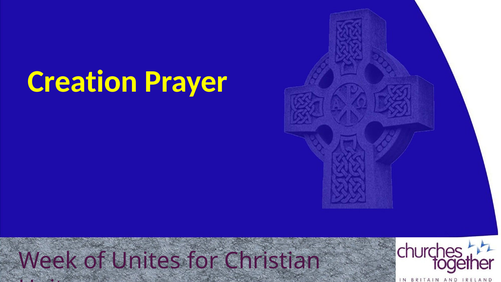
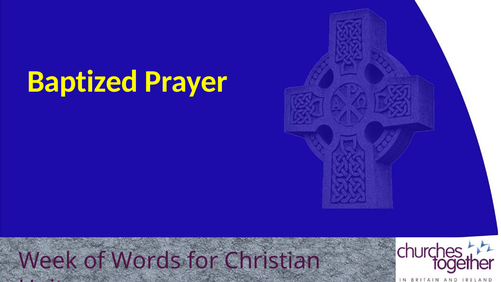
Creation: Creation -> Baptized
Unites: Unites -> Words
